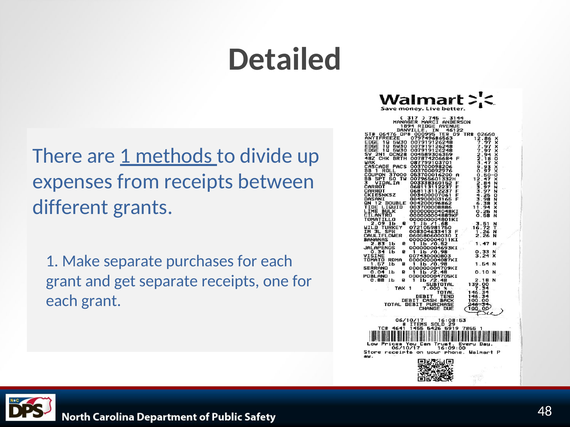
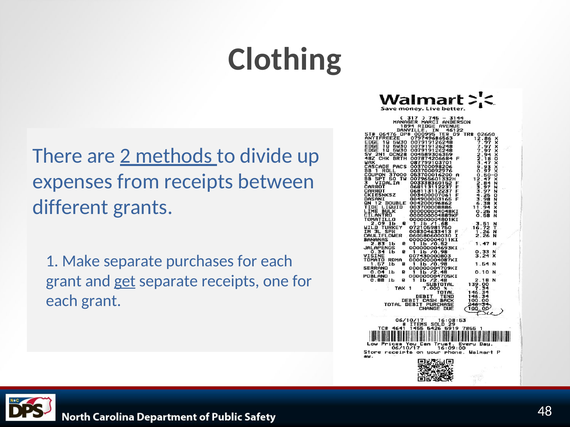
Detailed: Detailed -> Clothing
are 1: 1 -> 2
get underline: none -> present
